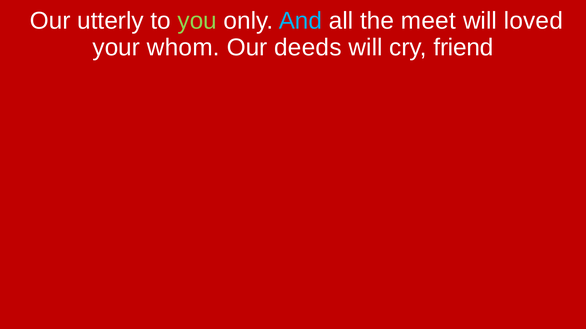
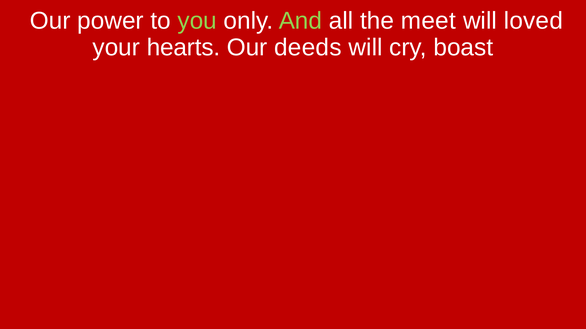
utterly: utterly -> power
And colour: light blue -> light green
whom: whom -> hearts
friend: friend -> boast
